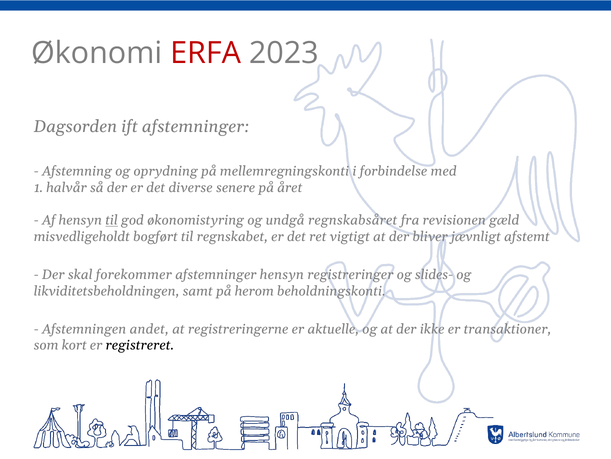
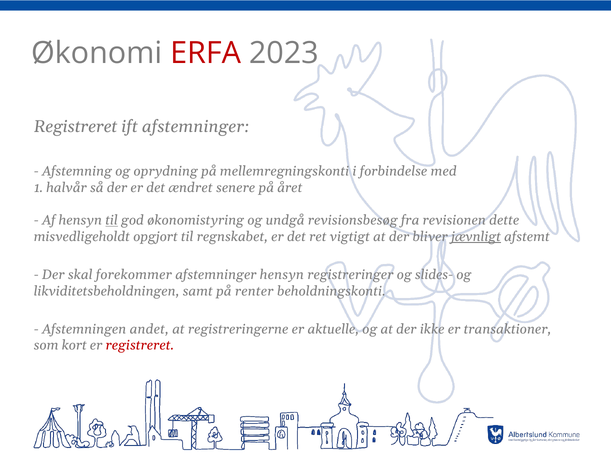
Dagsorden at (75, 127): Dagsorden -> Registreret
diverse: diverse -> ændret
regnskabsåret: regnskabsåret -> revisionsbesøg
gæld: gæld -> dette
bogført: bogført -> opgjort
jævnligt underline: none -> present
herom: herom -> renter
registreret at (140, 345) colour: black -> red
